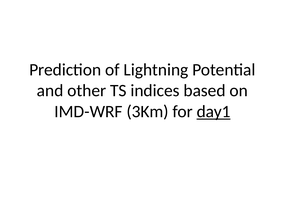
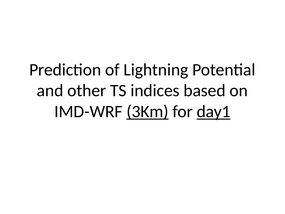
3Km underline: none -> present
